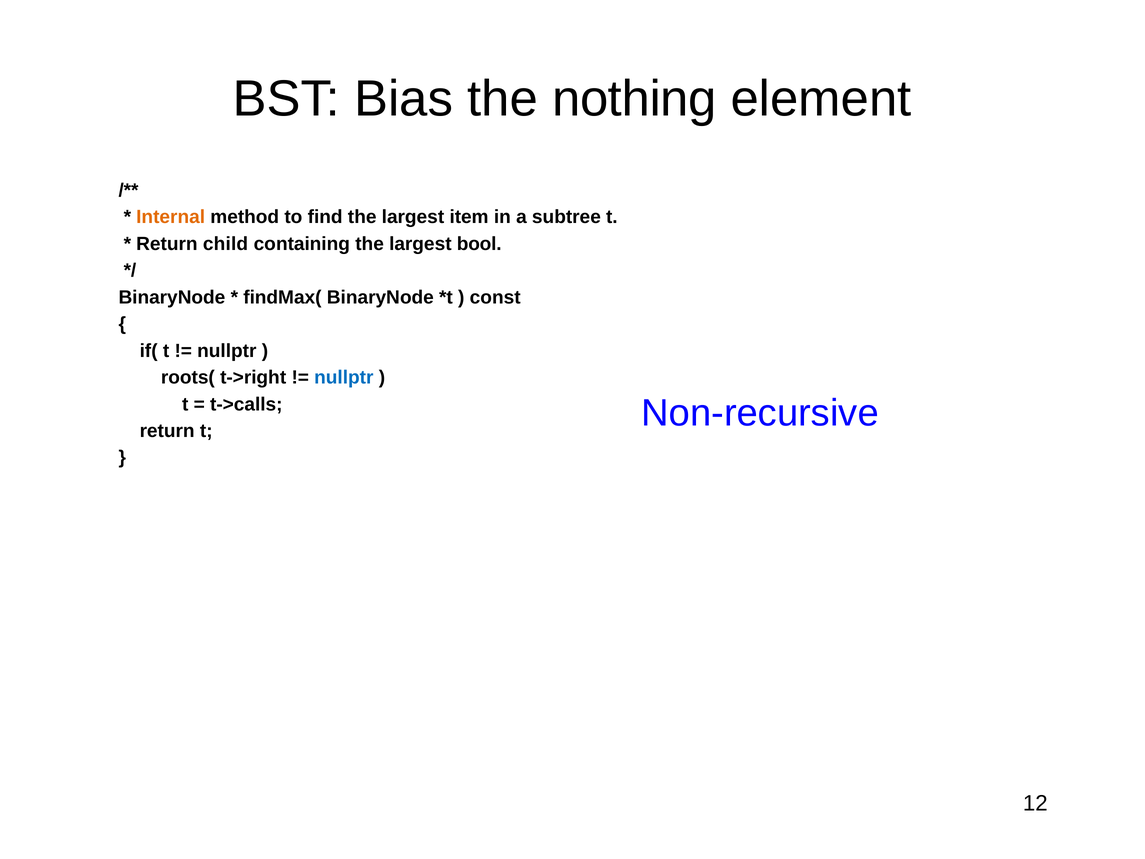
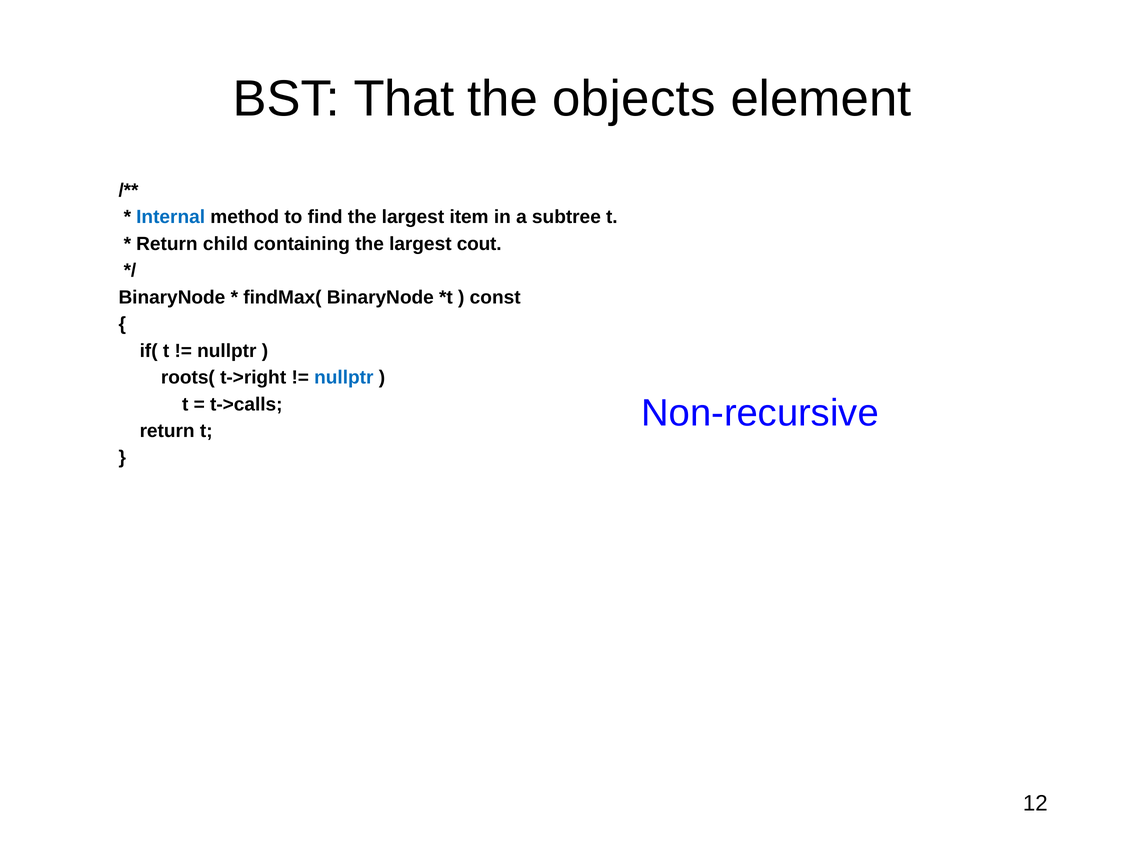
Bias: Bias -> That
nothing: nothing -> objects
Internal colour: orange -> blue
bool: bool -> cout
